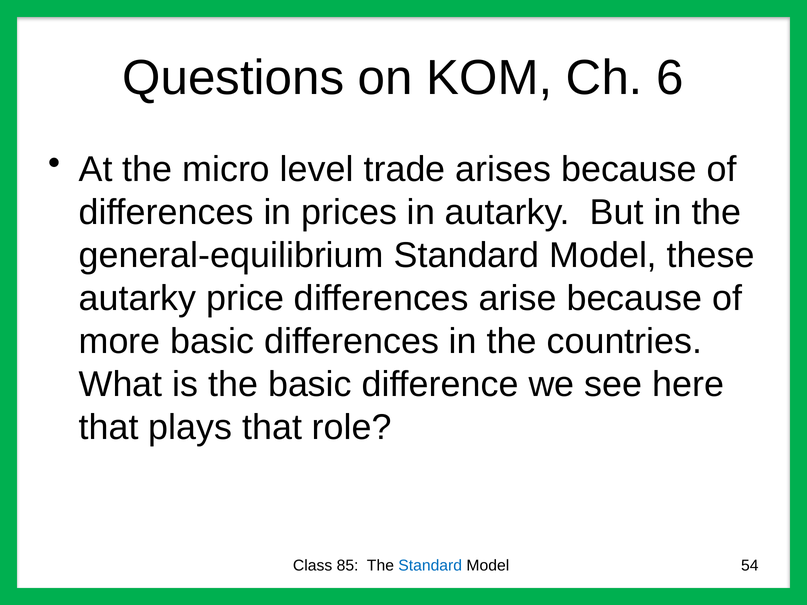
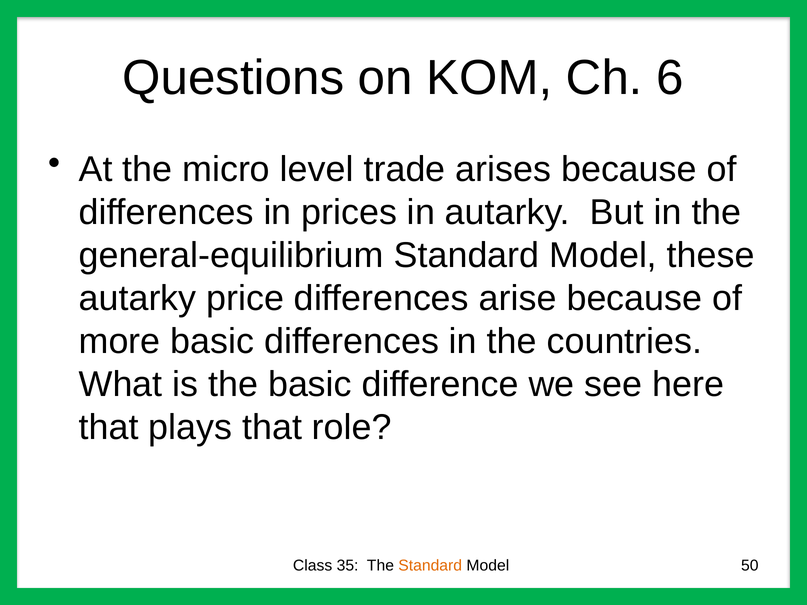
85: 85 -> 35
Standard at (430, 566) colour: blue -> orange
54: 54 -> 50
